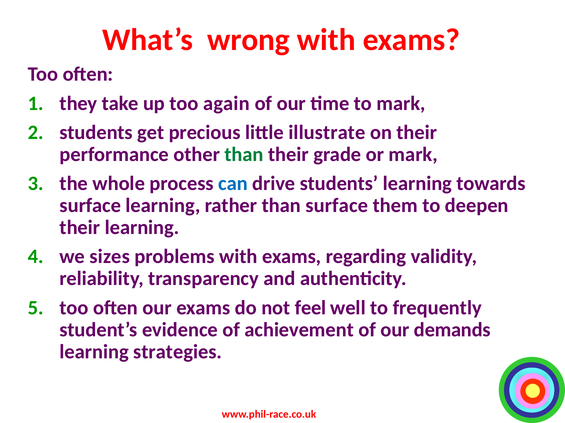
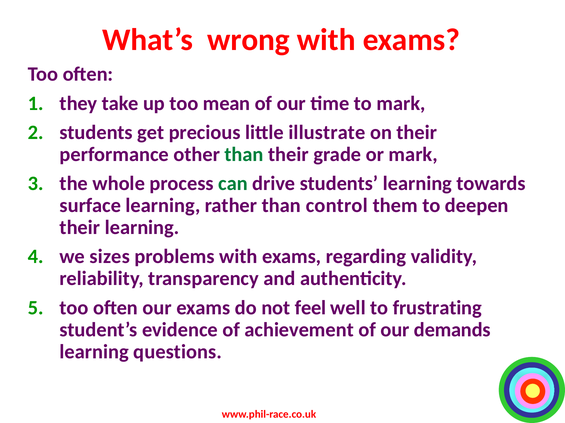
again: again -> mean
can colour: blue -> green
than surface: surface -> control
frequently: frequently -> frustrating
strategies: strategies -> questions
